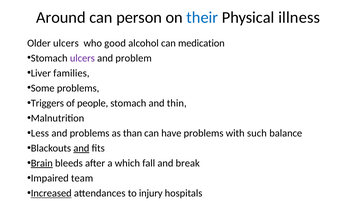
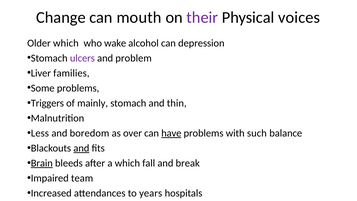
Around: Around -> Change
person: person -> mouth
their colour: blue -> purple
illness: illness -> voices
Older ulcers: ulcers -> which
good: good -> wake
medication: medication -> depression
people: people -> mainly
and problems: problems -> boredom
than: than -> over
have underline: none -> present
Increased underline: present -> none
injury: injury -> years
